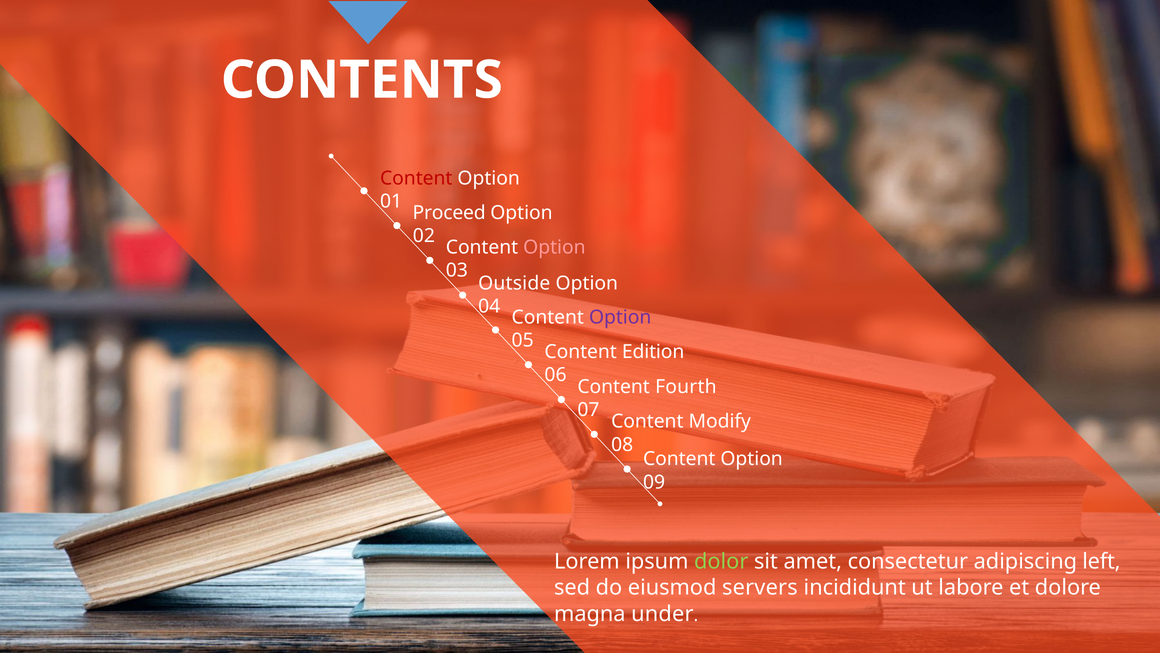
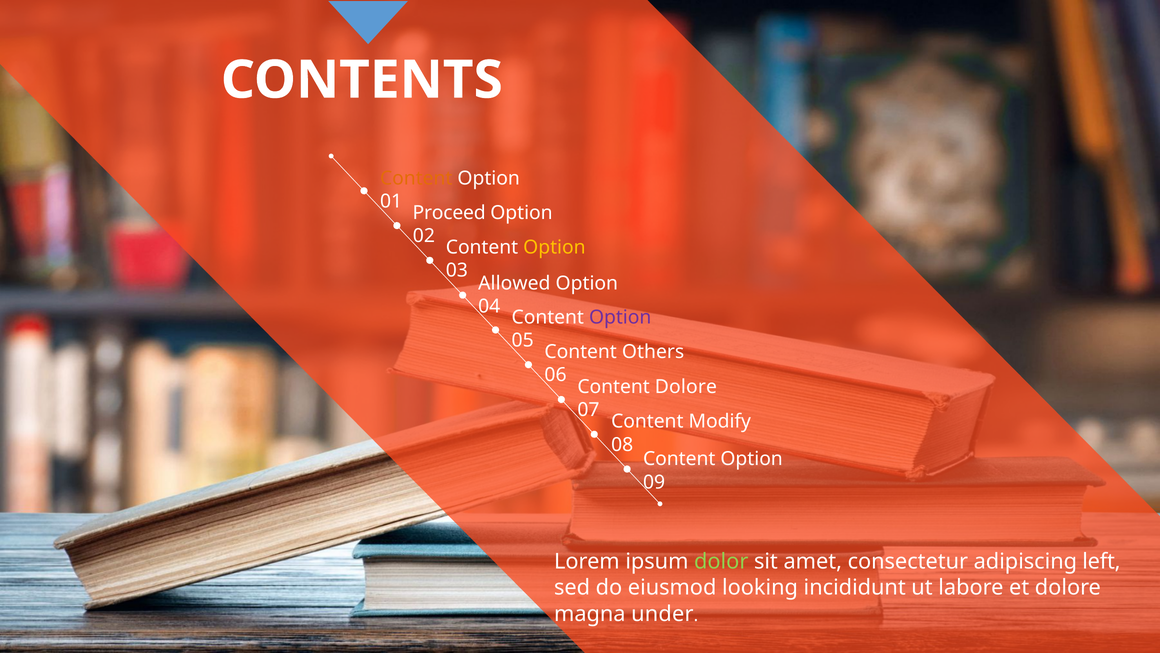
Content at (416, 178) colour: red -> orange
Option at (554, 247) colour: pink -> yellow
Outside: Outside -> Allowed
Edition: Edition -> Others
Content Fourth: Fourth -> Dolore
servers: servers -> looking
